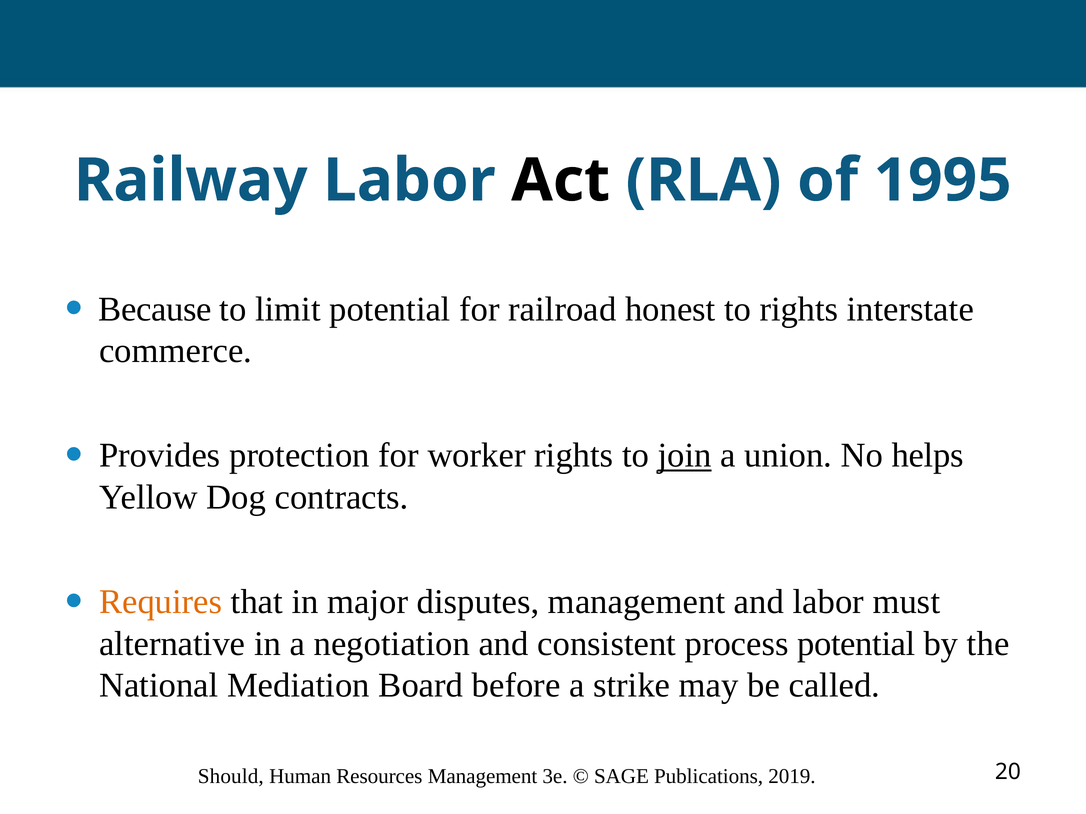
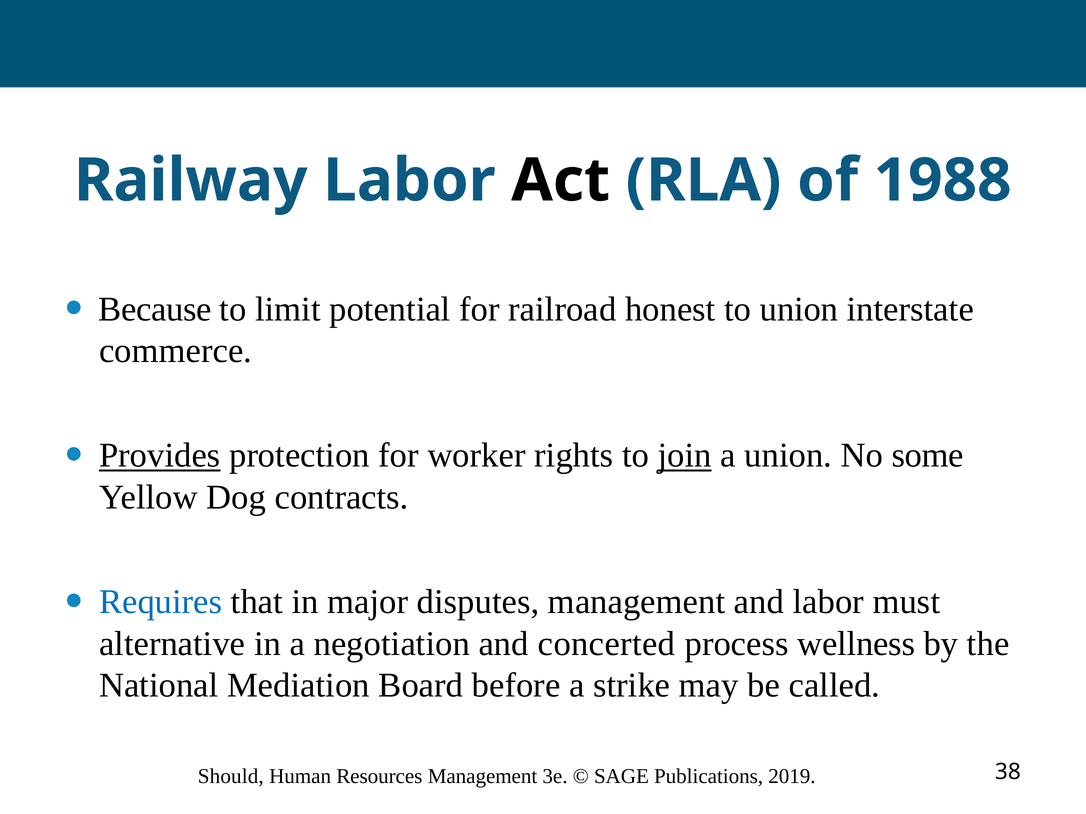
1995: 1995 -> 1988
to rights: rights -> union
Provides underline: none -> present
helps: helps -> some
Requires colour: orange -> blue
consistent: consistent -> concerted
process potential: potential -> wellness
20: 20 -> 38
